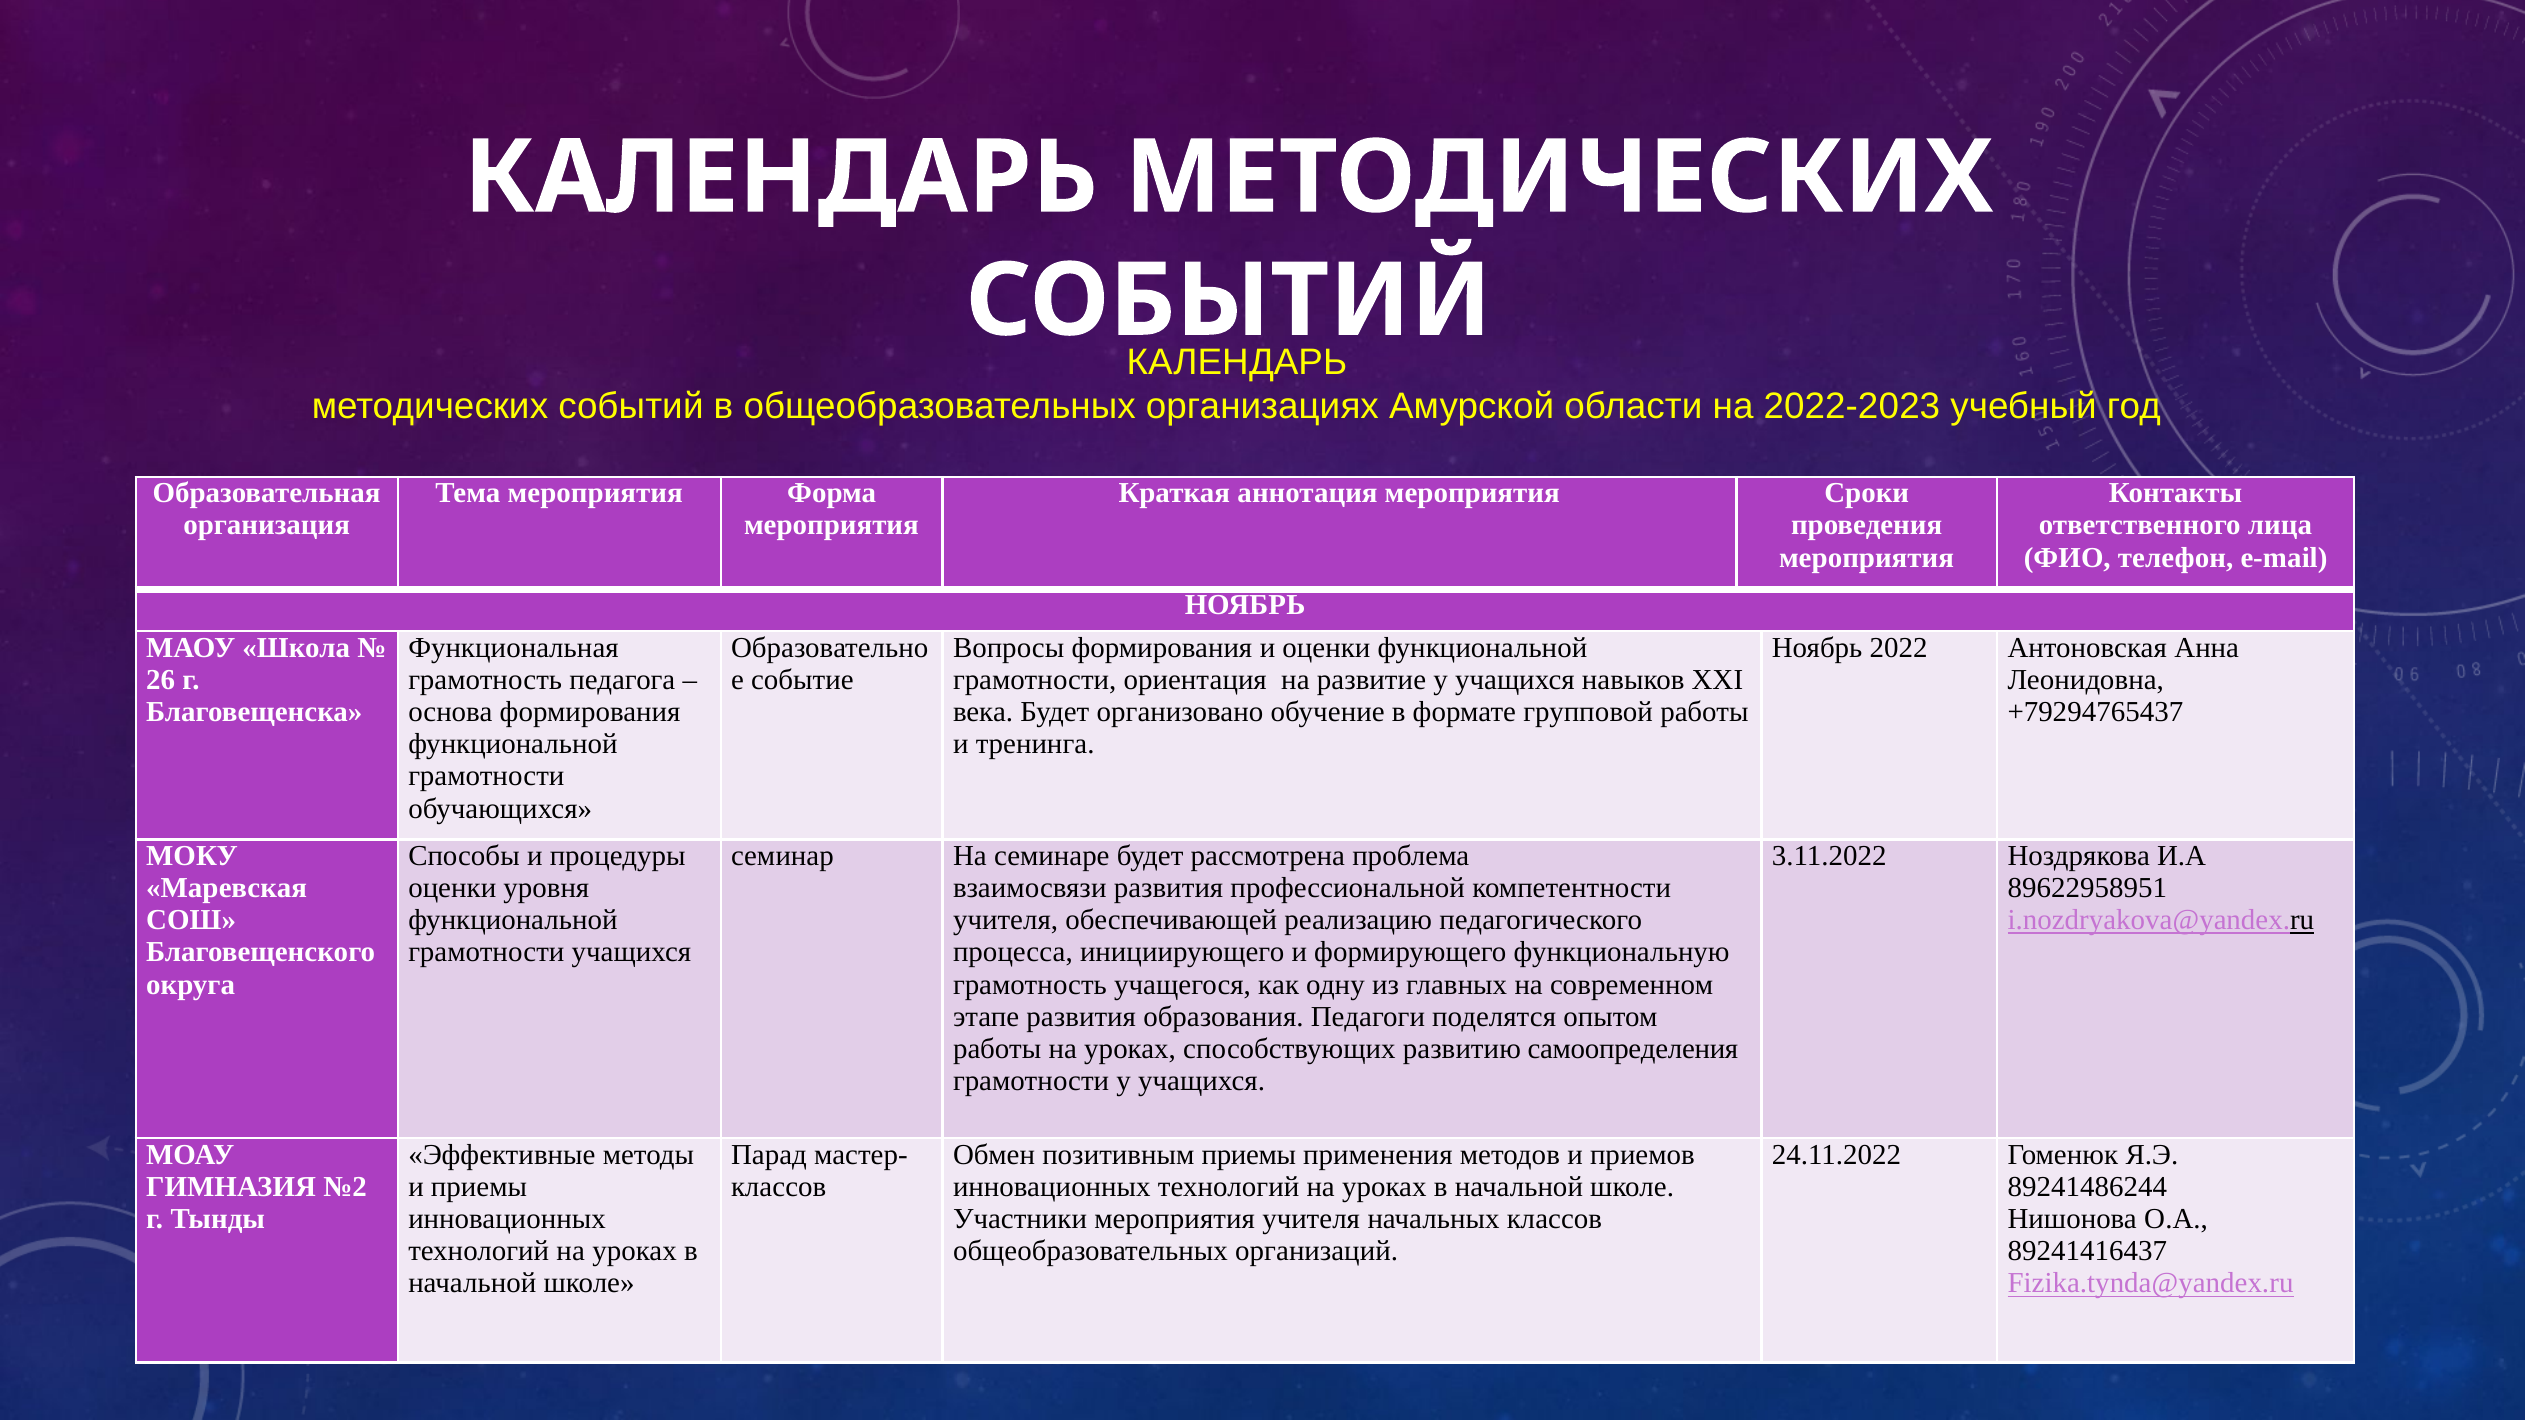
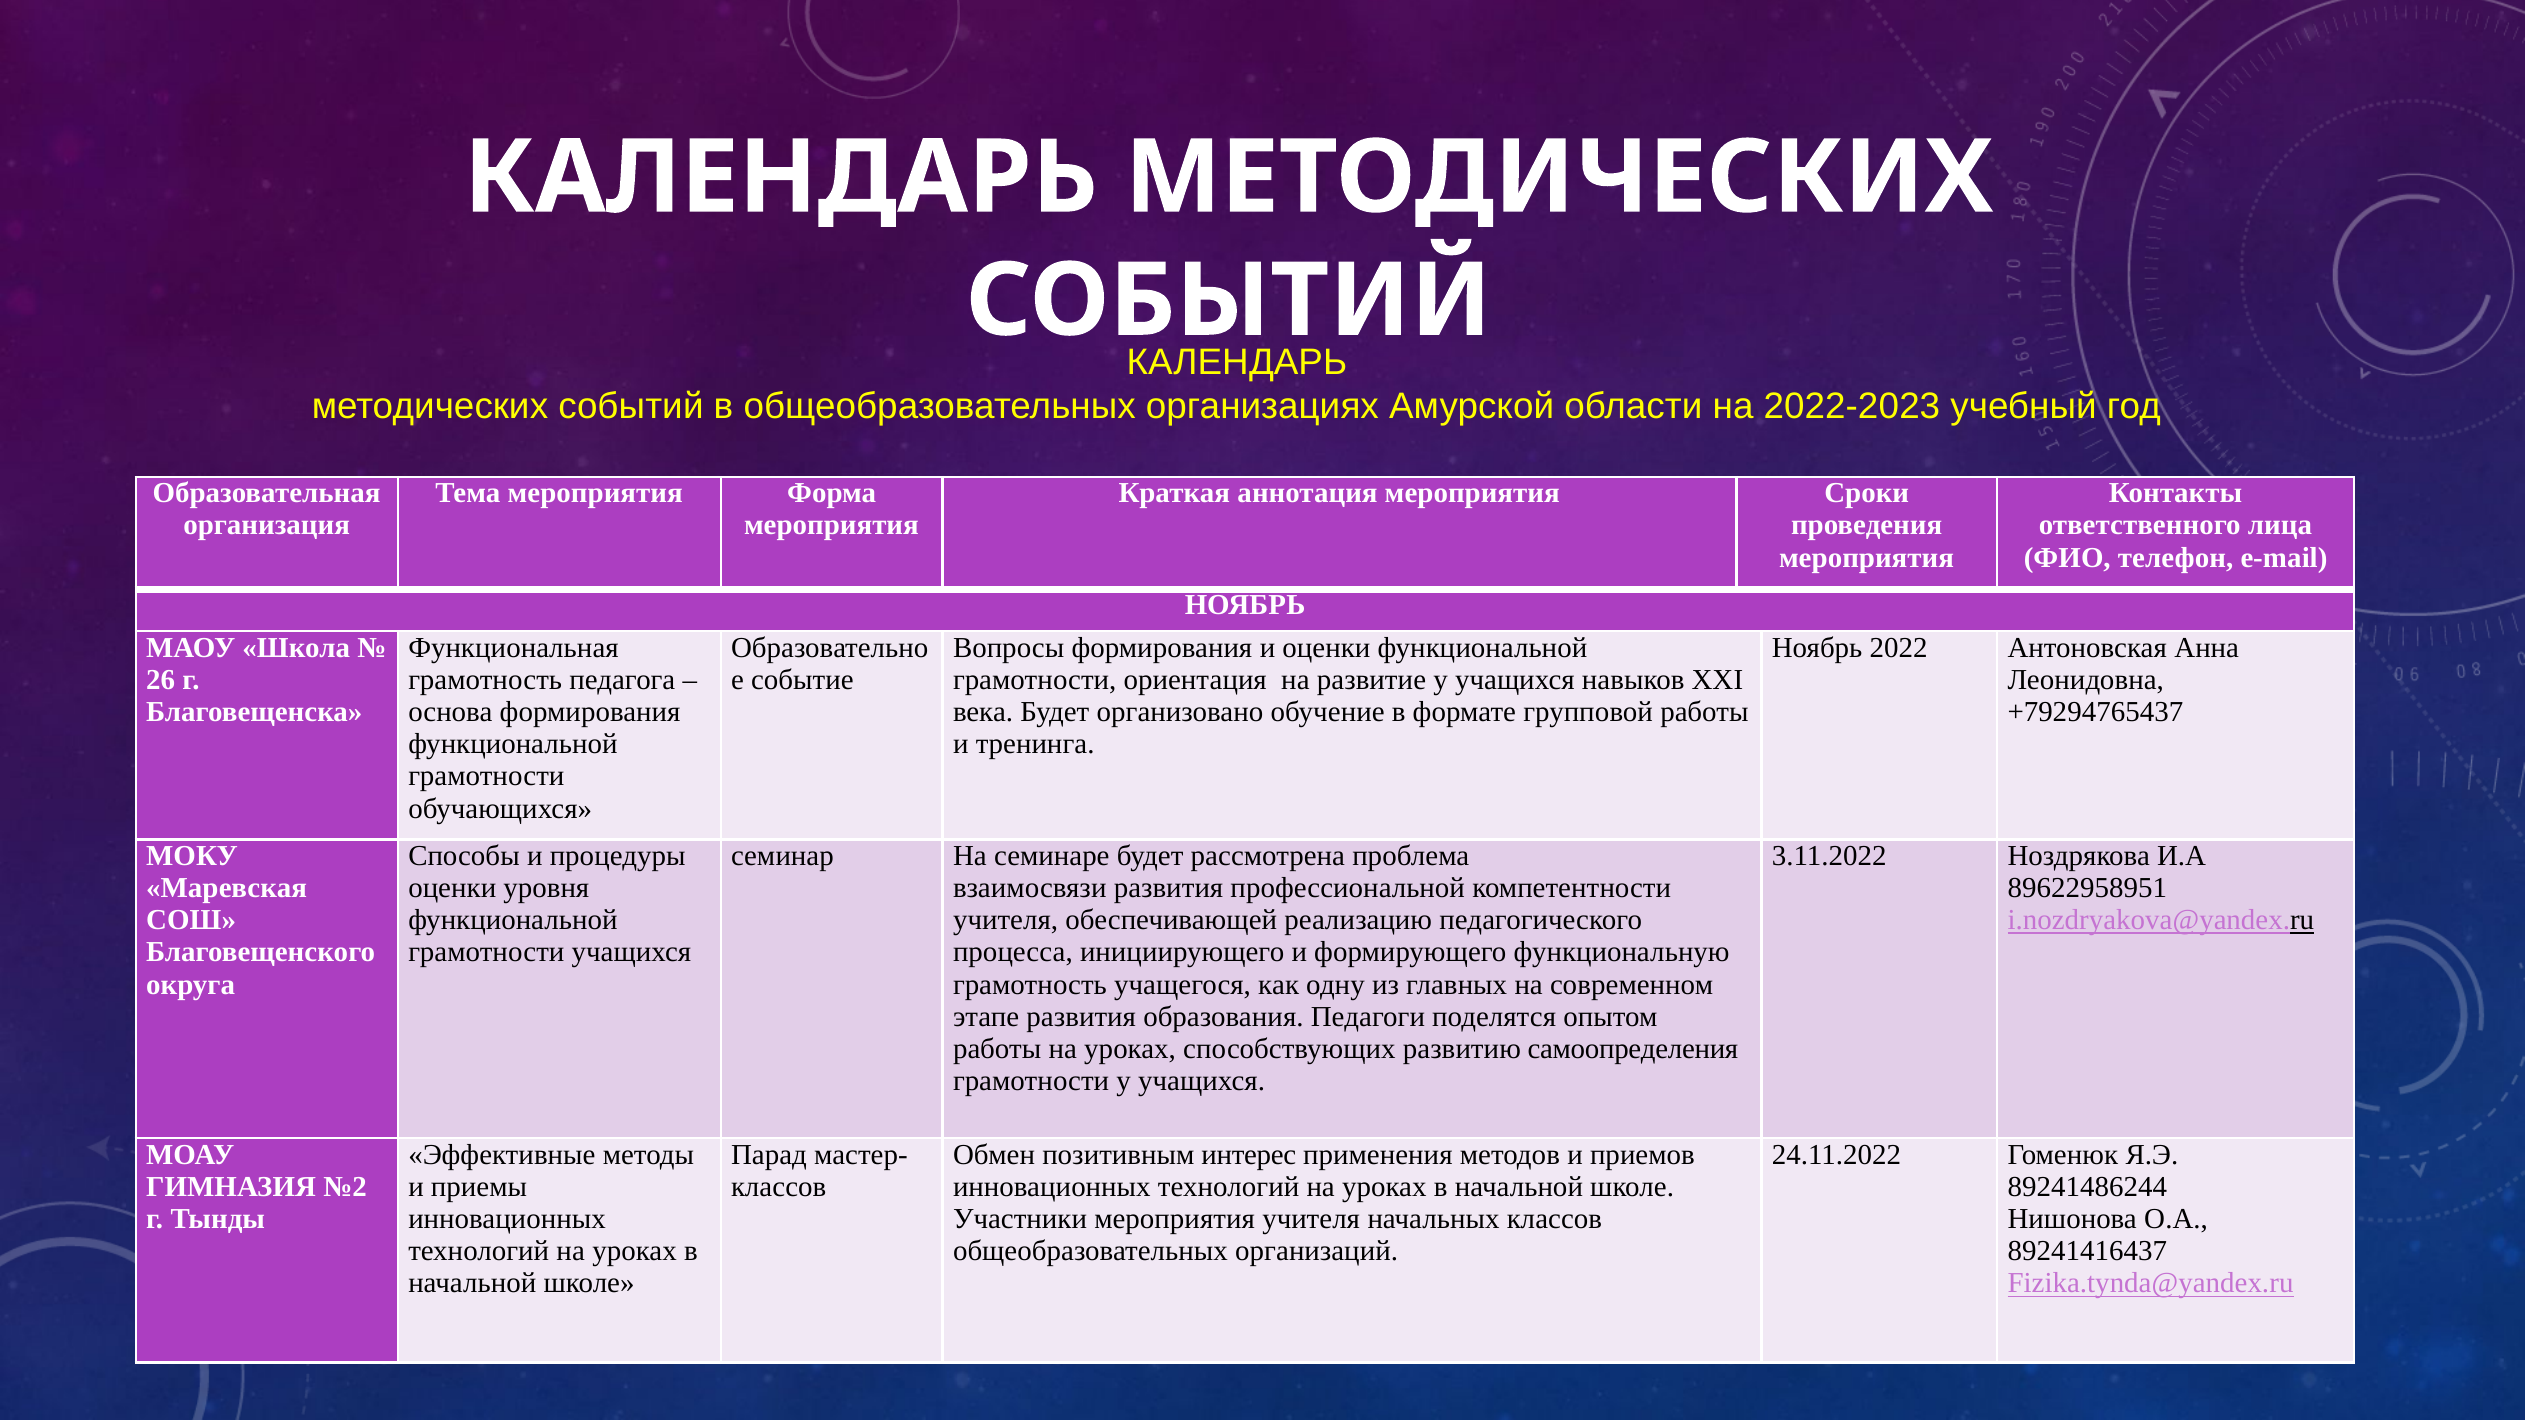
позитивным приемы: приемы -> интерес
